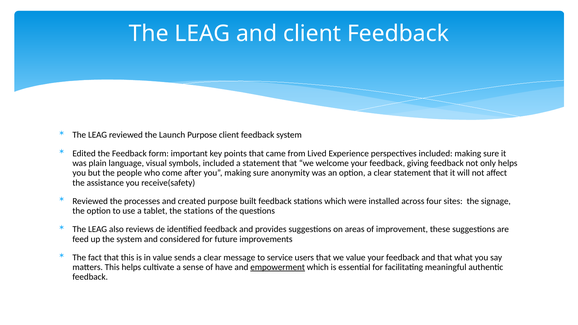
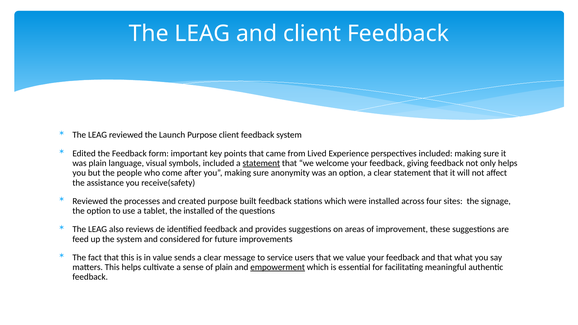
statement at (261, 163) underline: none -> present
the stations: stations -> installed
of have: have -> plain
